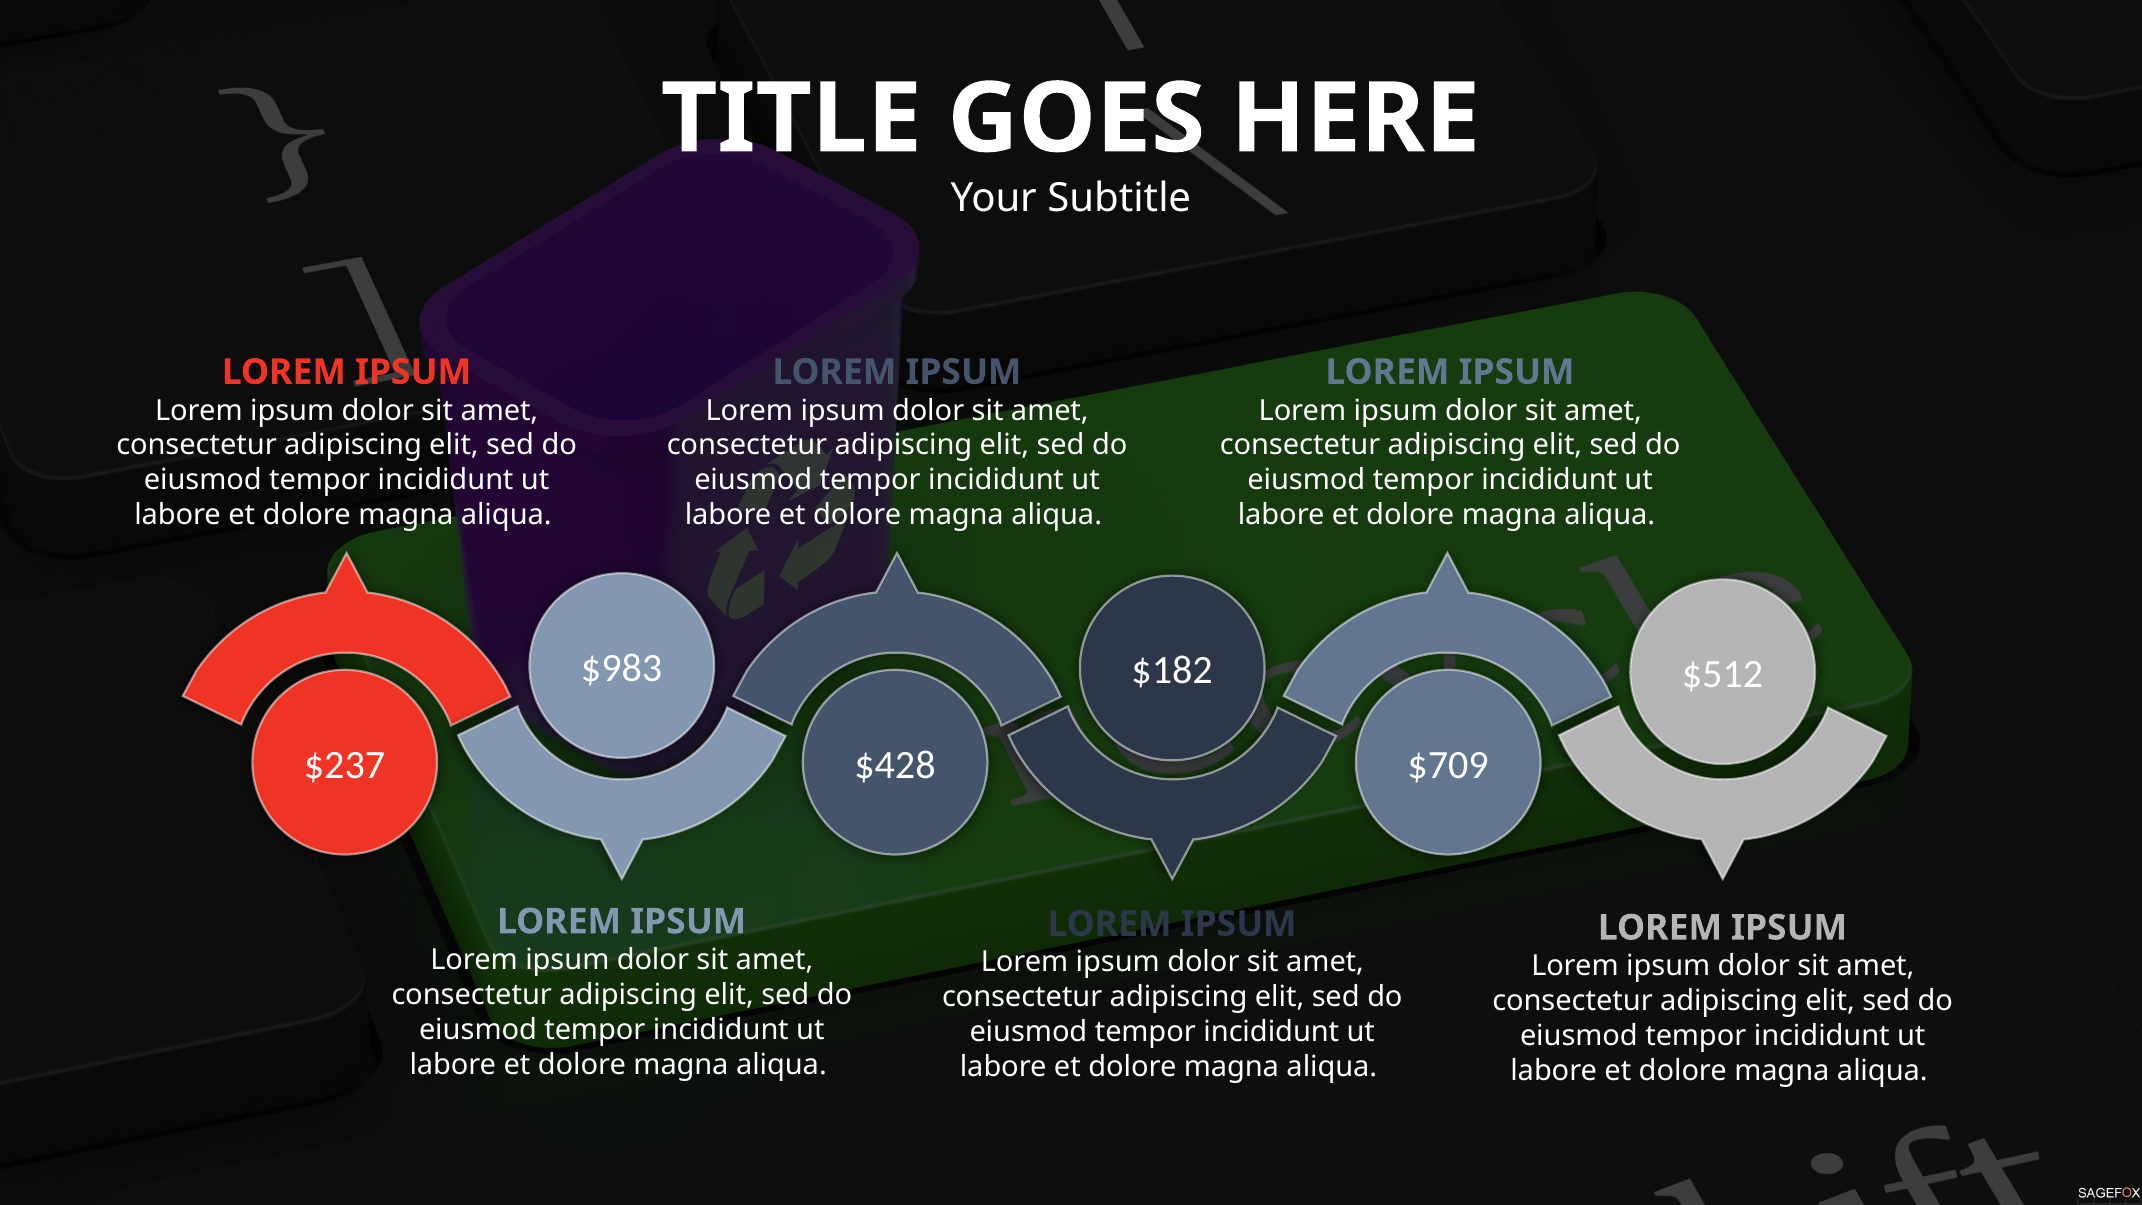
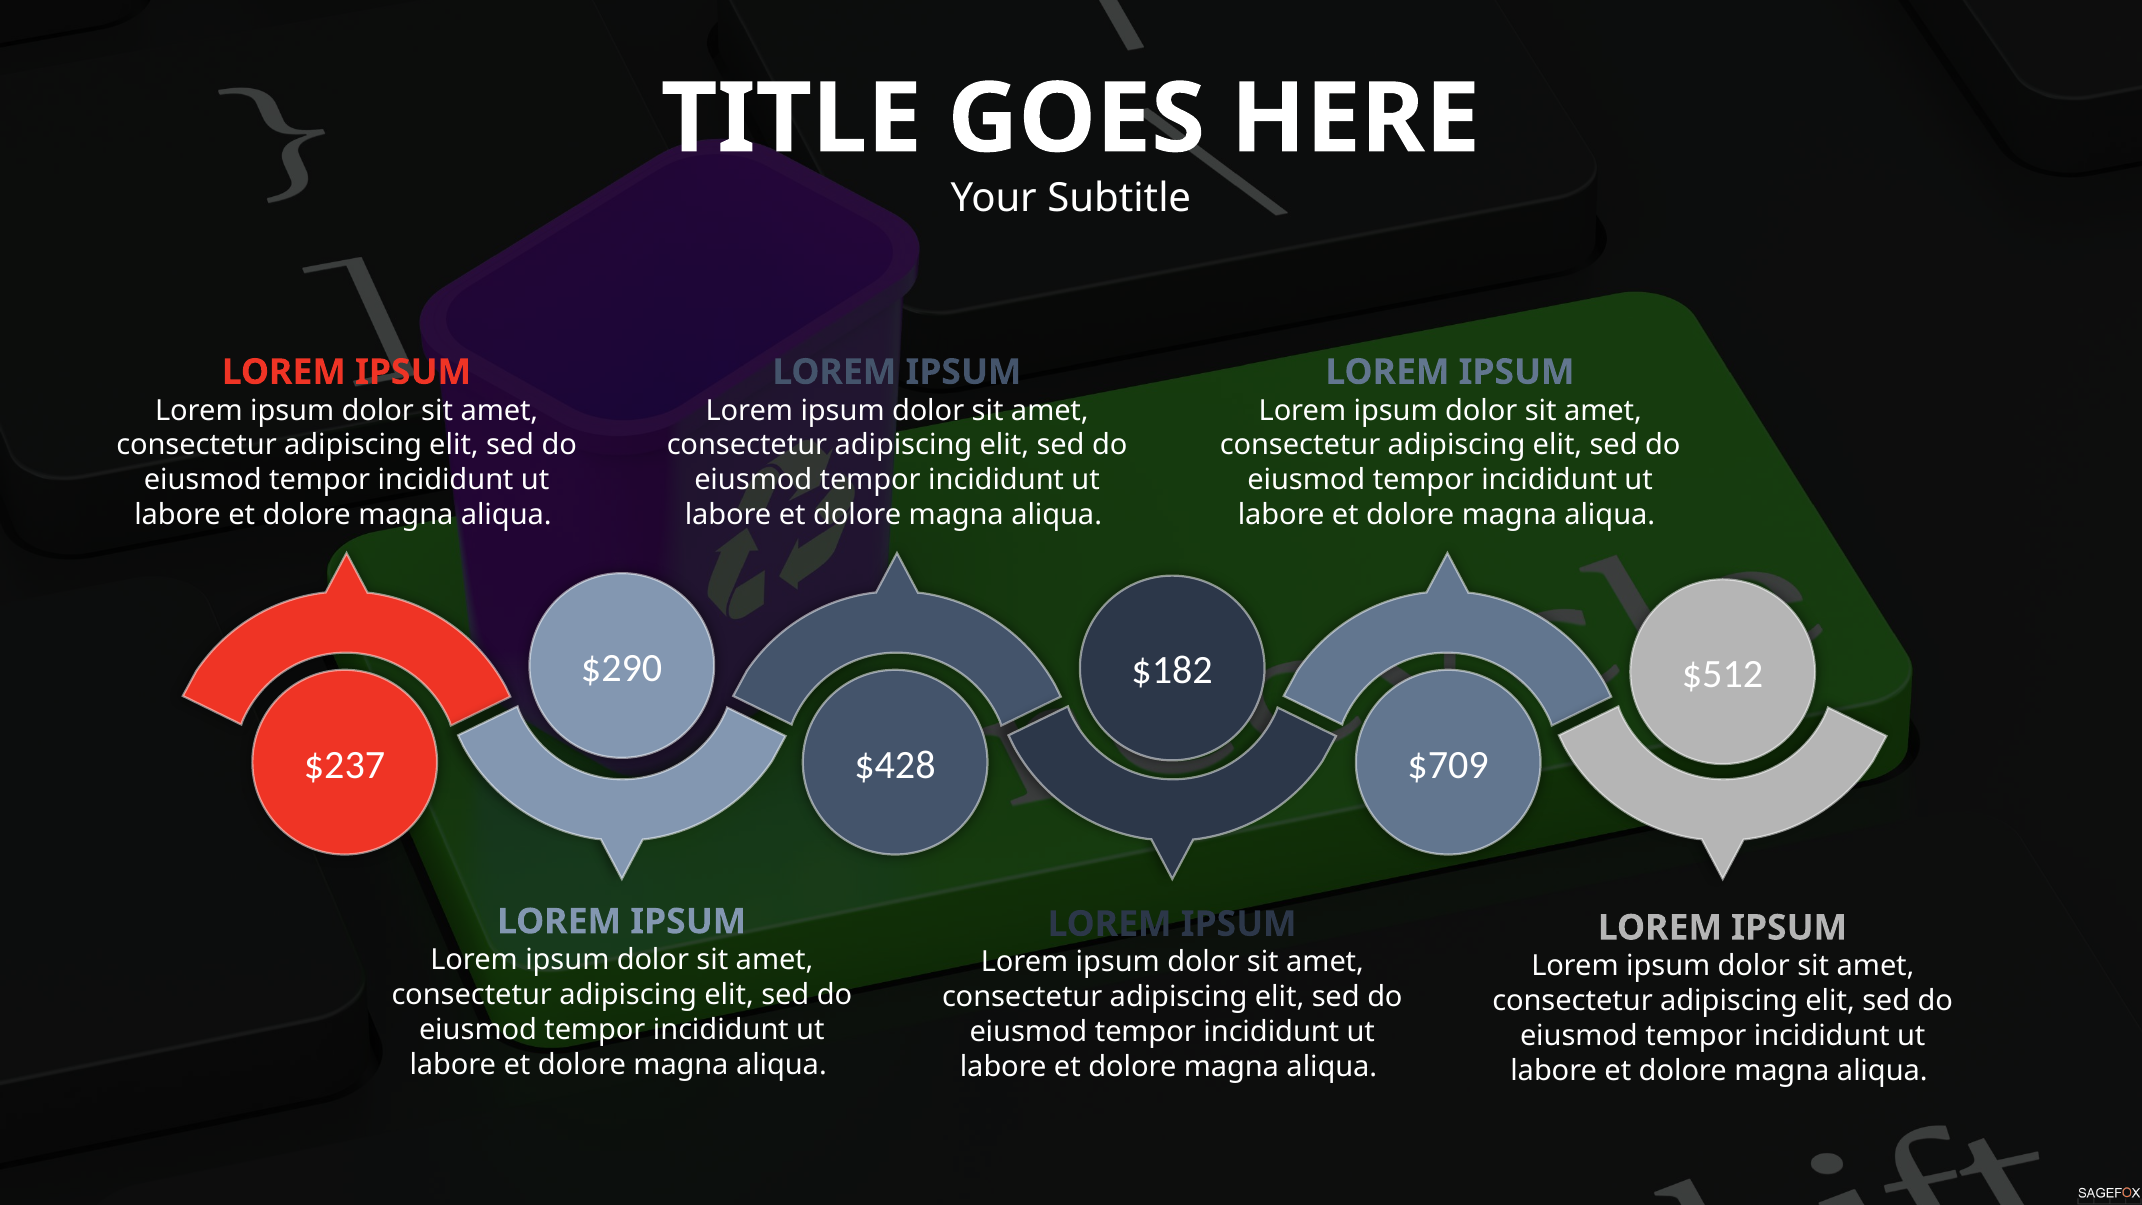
$983: $983 -> $290
